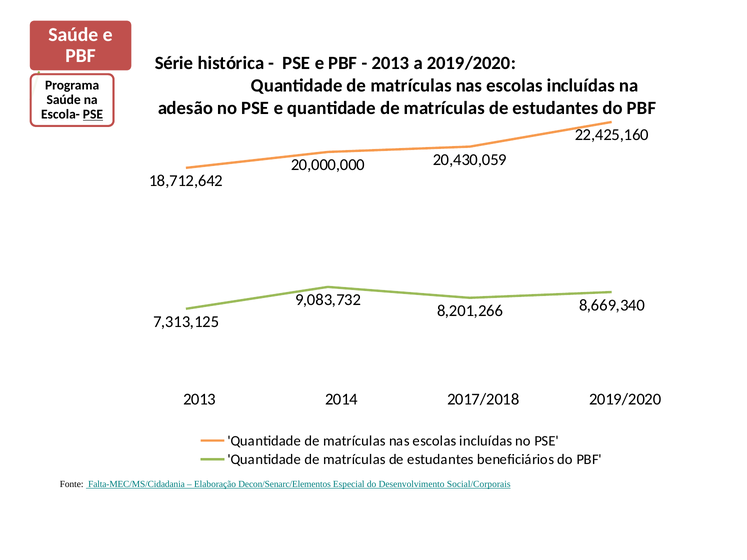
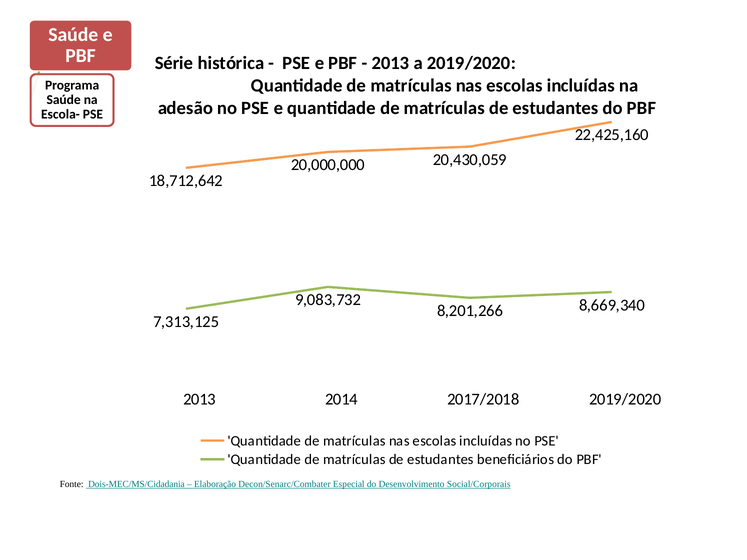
PSE at (93, 115) underline: present -> none
Falta-MEC/MS/Cidadania: Falta-MEC/MS/Cidadania -> Dois-MEC/MS/Cidadania
Decon/Senarc/Elementos: Decon/Senarc/Elementos -> Decon/Senarc/Combater
